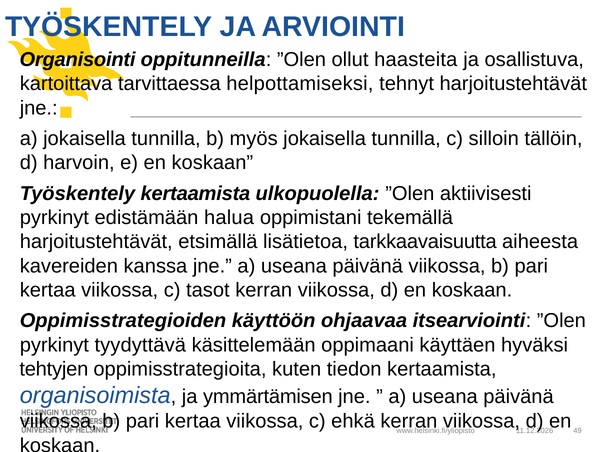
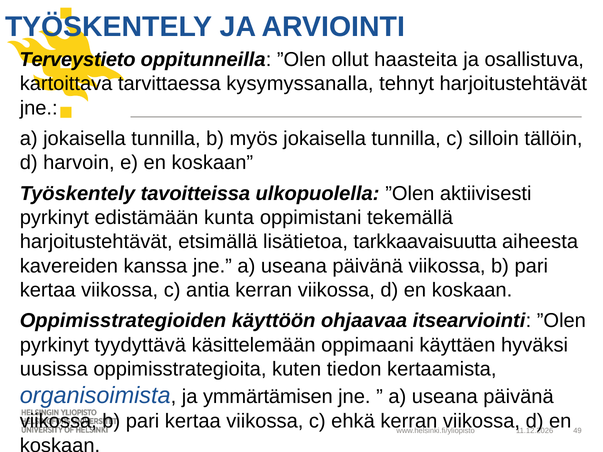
Organisointi: Organisointi -> Terveystieto
helpottamiseksi: helpottamiseksi -> kysymyssanalla
Työskentely kertaamista: kertaamista -> tavoitteissa
halua: halua -> kunta
tasot: tasot -> antia
tehtyjen: tehtyjen -> uusissa
